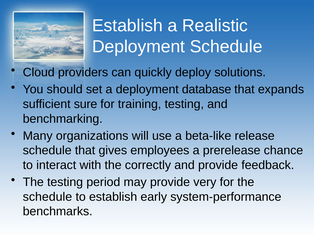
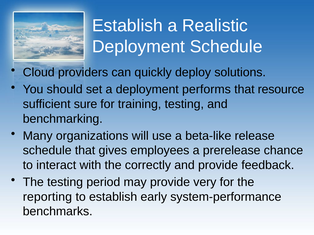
database: database -> performs
expands: expands -> resource
schedule at (47, 197): schedule -> reporting
